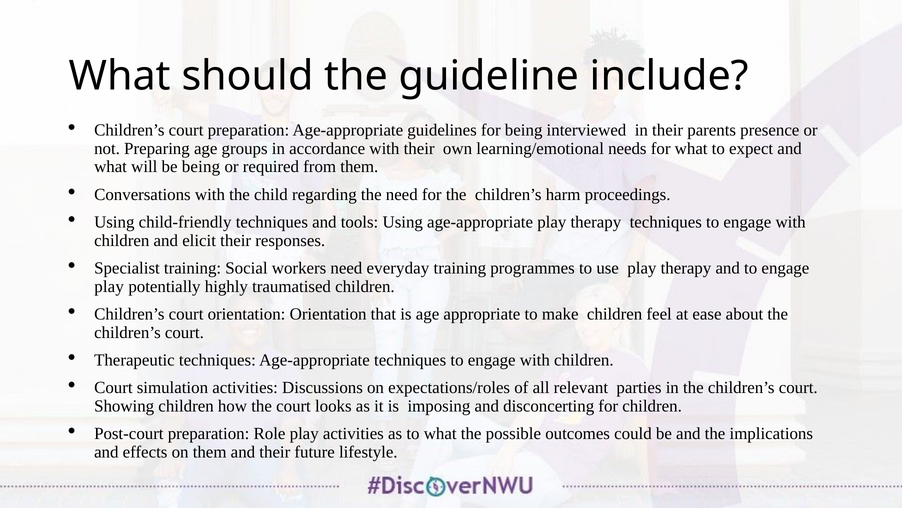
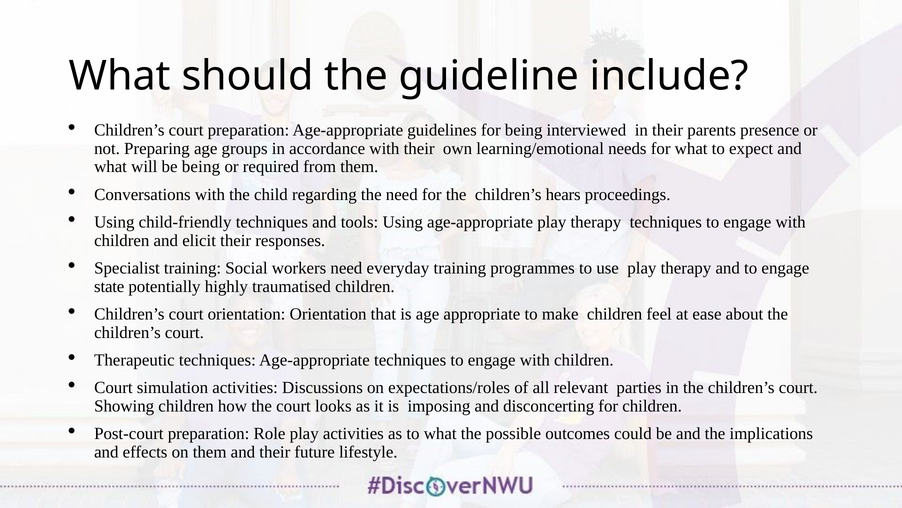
harm: harm -> hears
play at (109, 286): play -> state
